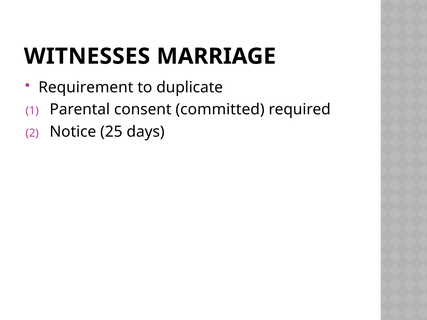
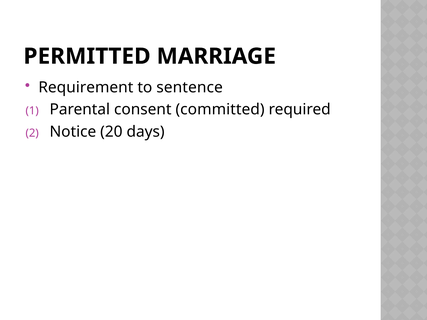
WITNESSES: WITNESSES -> PERMITTED
duplicate: duplicate -> sentence
25: 25 -> 20
